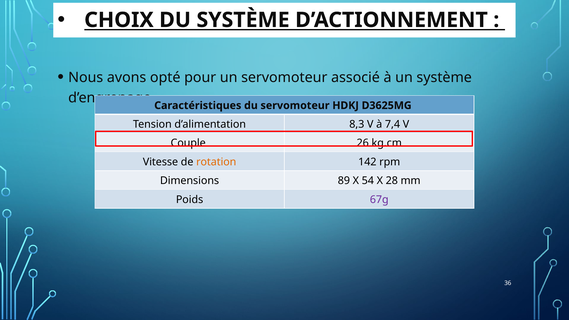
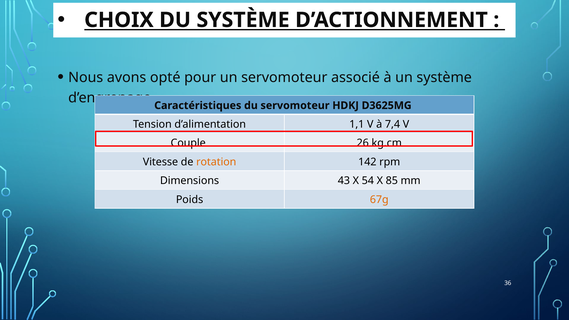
8,3: 8,3 -> 1,1
89: 89 -> 43
28: 28 -> 85
67g colour: purple -> orange
